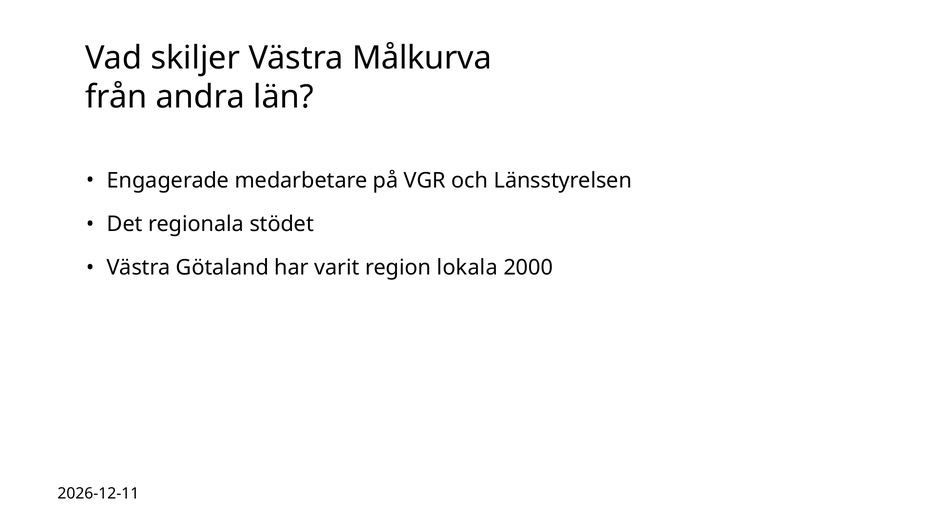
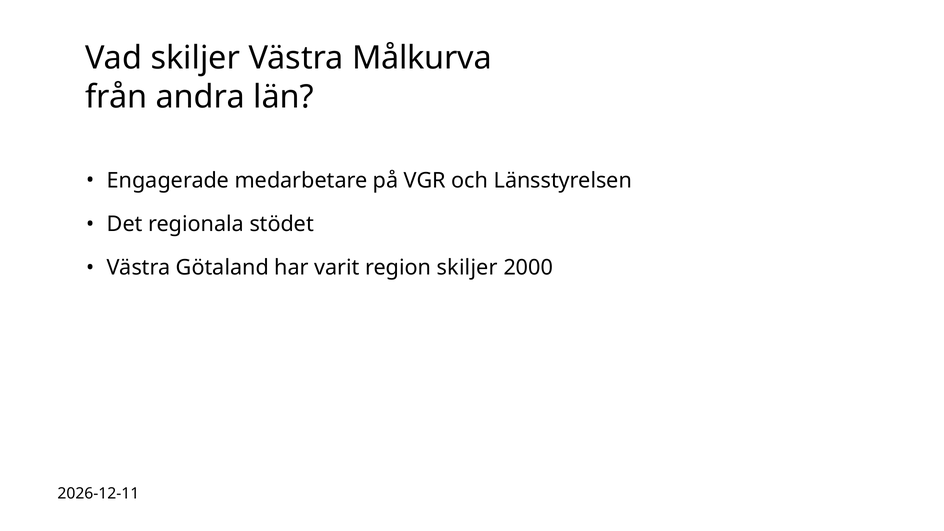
region lokala: lokala -> skiljer
